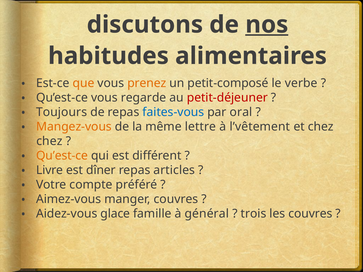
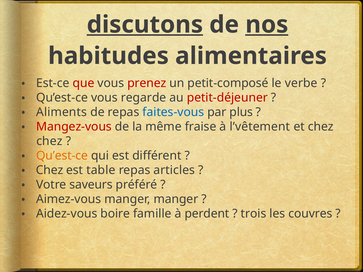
discutons underline: none -> present
que colour: orange -> red
prenez colour: orange -> red
Toujours: Toujours -> Aliments
oral: oral -> plus
Mangez-vous colour: orange -> red
lettre: lettre -> fraise
Livre at (50, 170): Livre -> Chez
dîner: dîner -> table
compte: compte -> saveurs
manger couvres: couvres -> manger
glace: glace -> boire
général: général -> perdent
